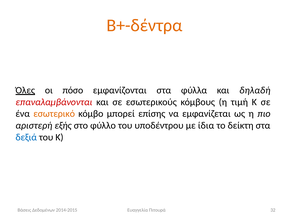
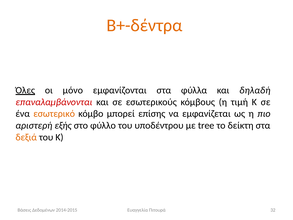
πόσο: πόσο -> μόνο
ίδια: ίδια -> tree
δεξιά colour: blue -> orange
